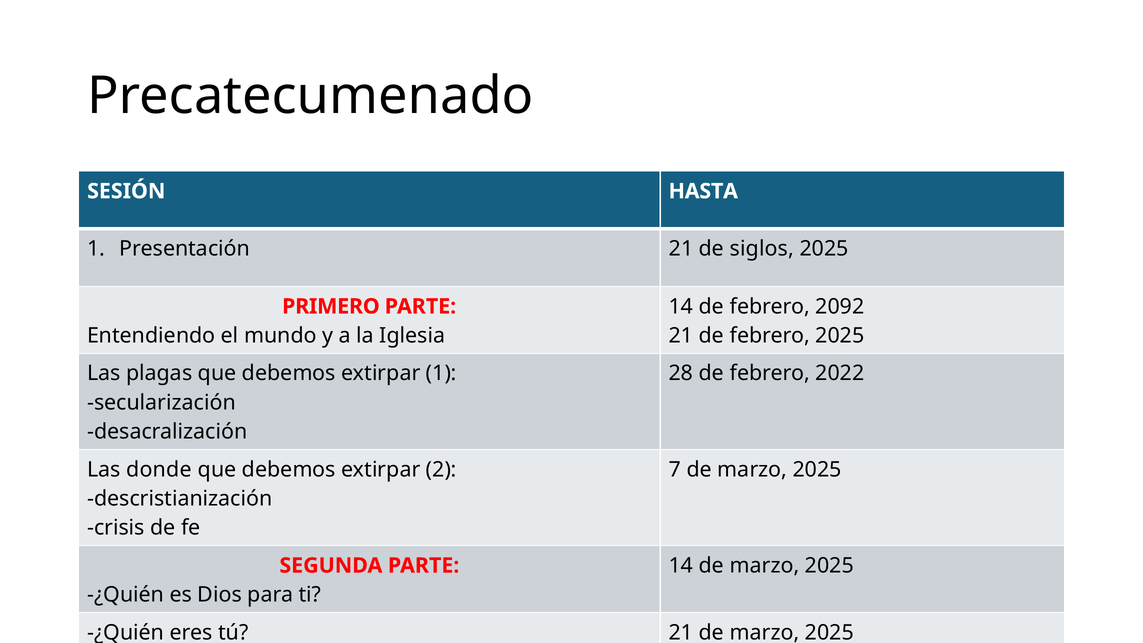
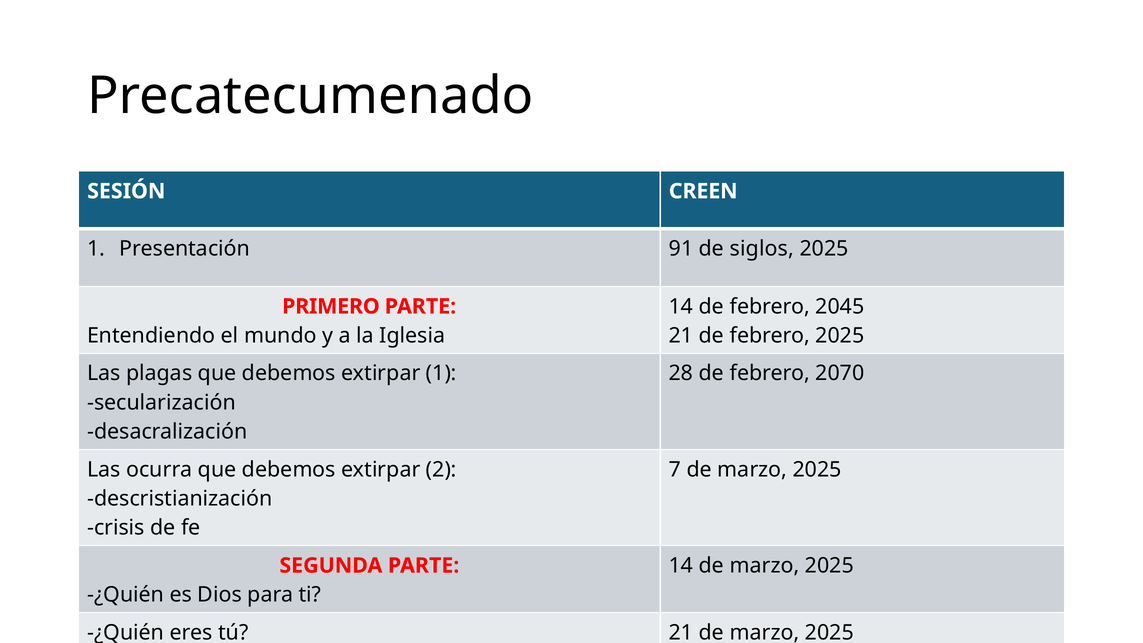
HASTA: HASTA -> CREEN
Presentación 21: 21 -> 91
2092: 2092 -> 2045
2022: 2022 -> 2070
donde: donde -> ocurra
